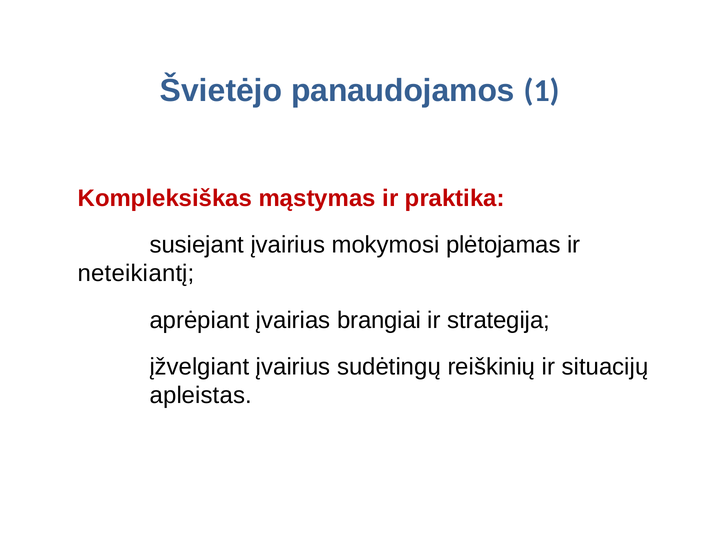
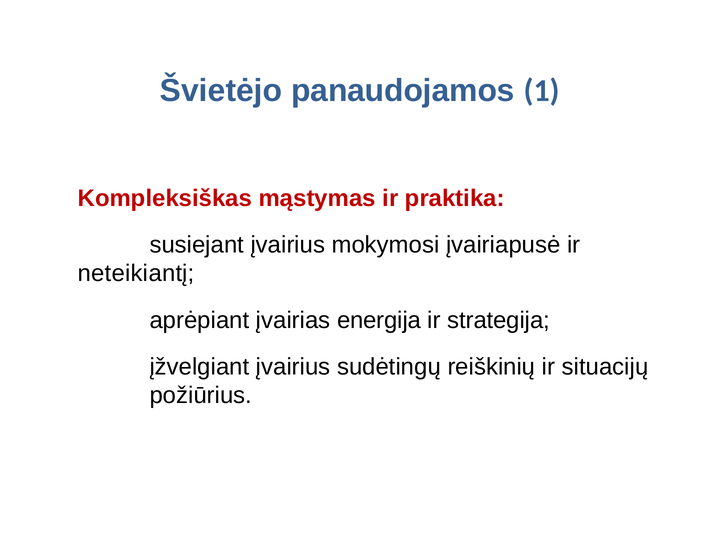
plėtojamas: plėtojamas -> įvairiapusė
brangiai: brangiai -> energija
apleistas: apleistas -> požiūrius
